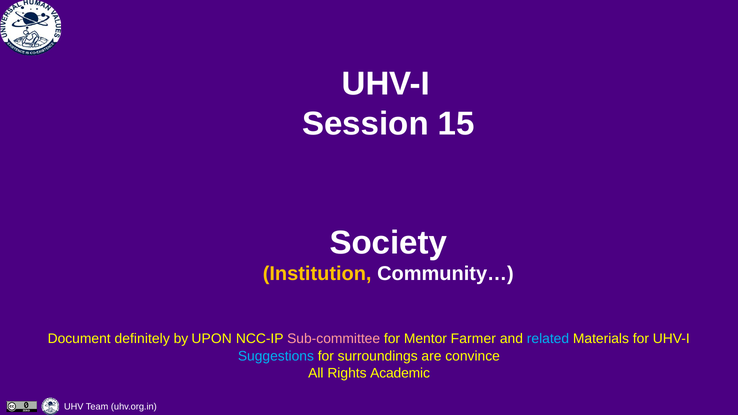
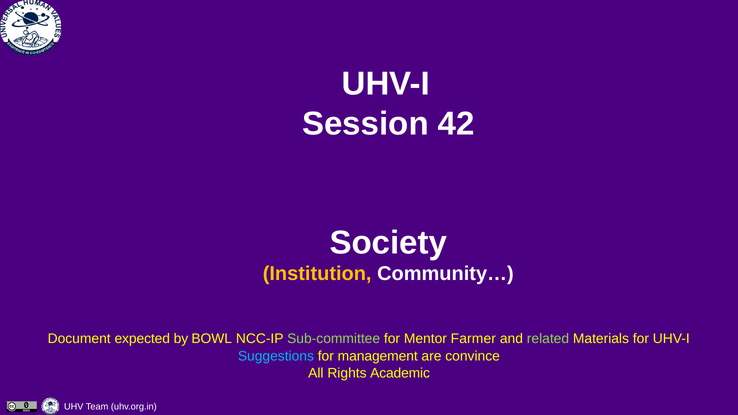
15: 15 -> 42
definitely: definitely -> expected
UPON: UPON -> BOWL
Sub-committee colour: pink -> light green
related colour: light blue -> light green
surroundings: surroundings -> management
